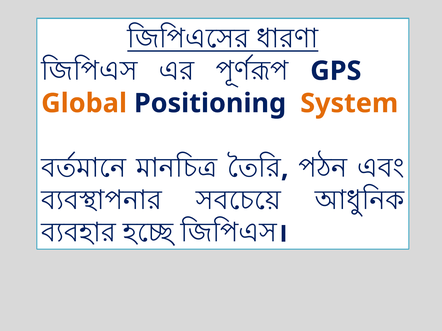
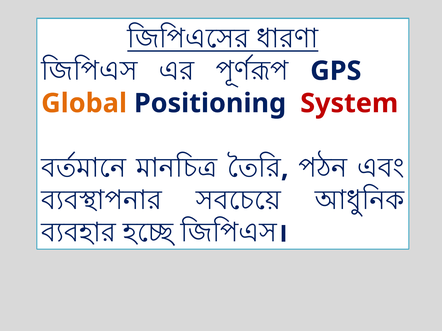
System colour: orange -> red
